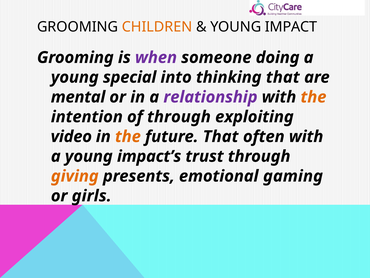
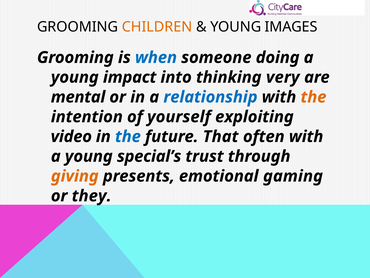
IMPACT: IMPACT -> IMAGES
when colour: purple -> blue
special: special -> impact
thinking that: that -> very
relationship colour: purple -> blue
of through: through -> yourself
the at (128, 136) colour: orange -> blue
impact’s: impact’s -> special’s
girls: girls -> they
